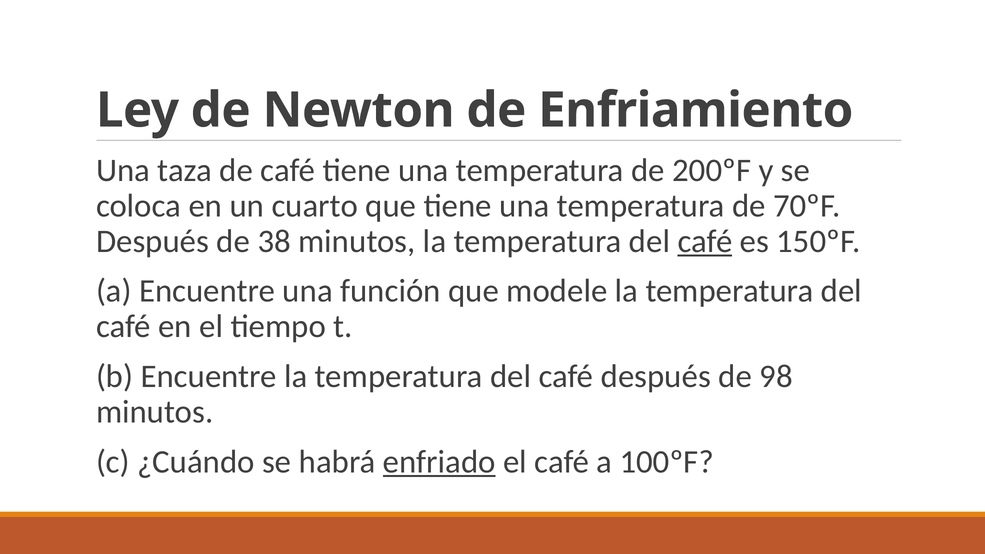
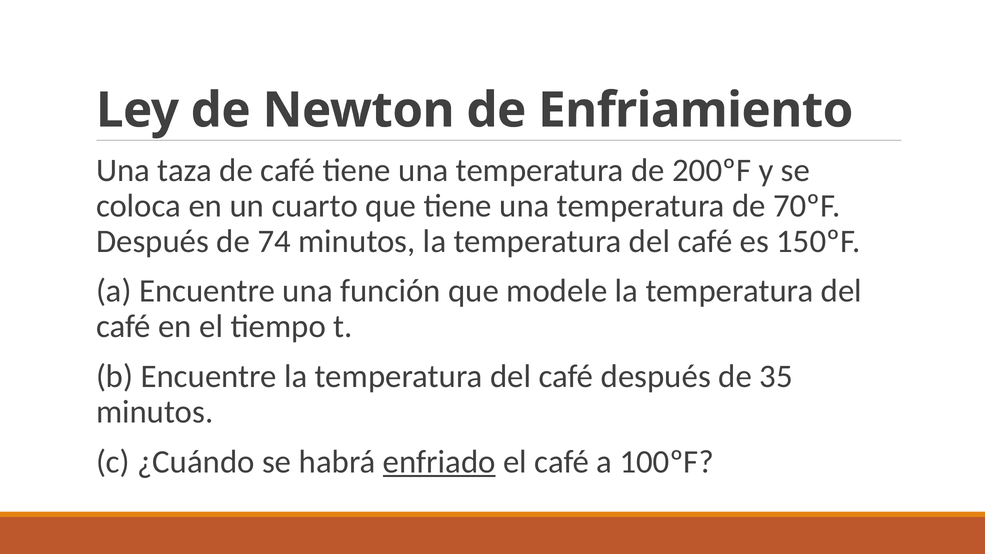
38: 38 -> 74
café at (705, 241) underline: present -> none
98: 98 -> 35
